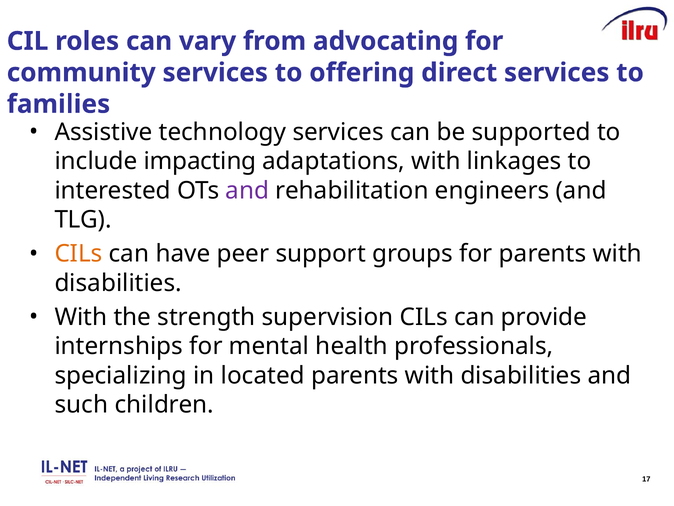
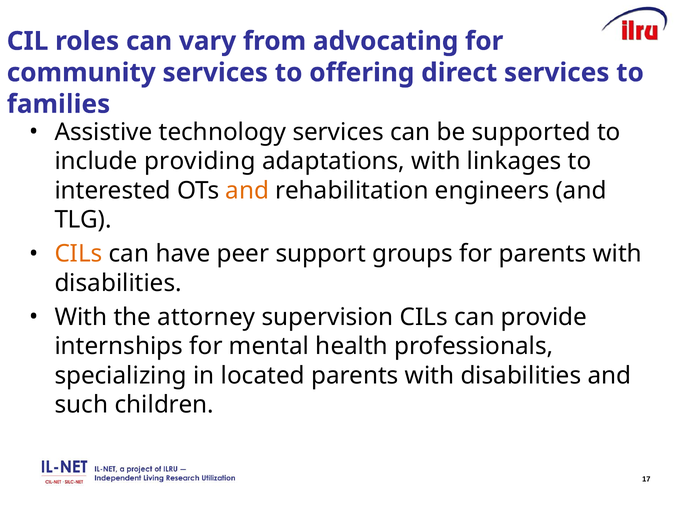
impacting: impacting -> providing
and at (247, 190) colour: purple -> orange
strength: strength -> attorney
